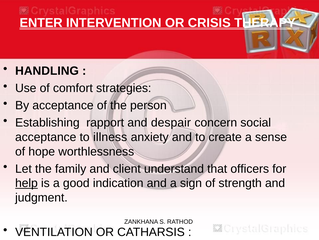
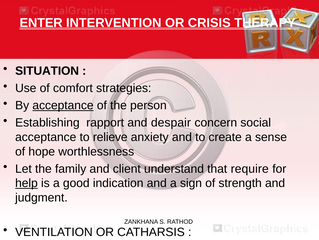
HANDLING: HANDLING -> SITUATION
acceptance at (63, 105) underline: none -> present
illness: illness -> relieve
officers: officers -> require
